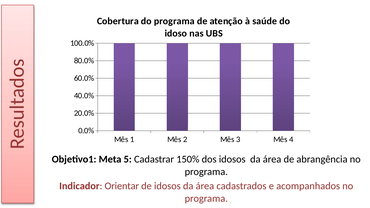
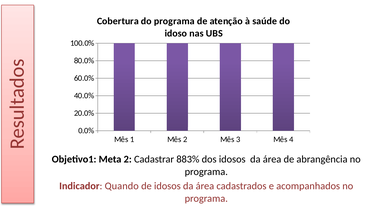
Meta 5: 5 -> 2
150%: 150% -> 883%
Orientar: Orientar -> Quando
